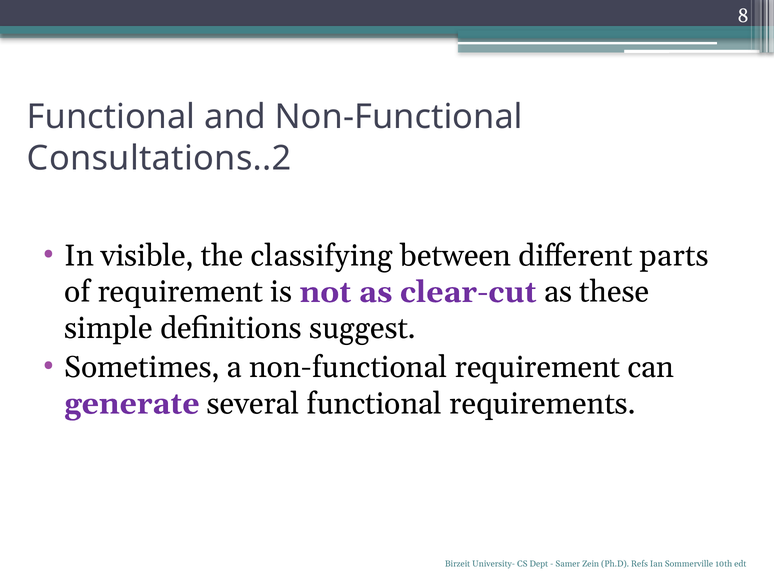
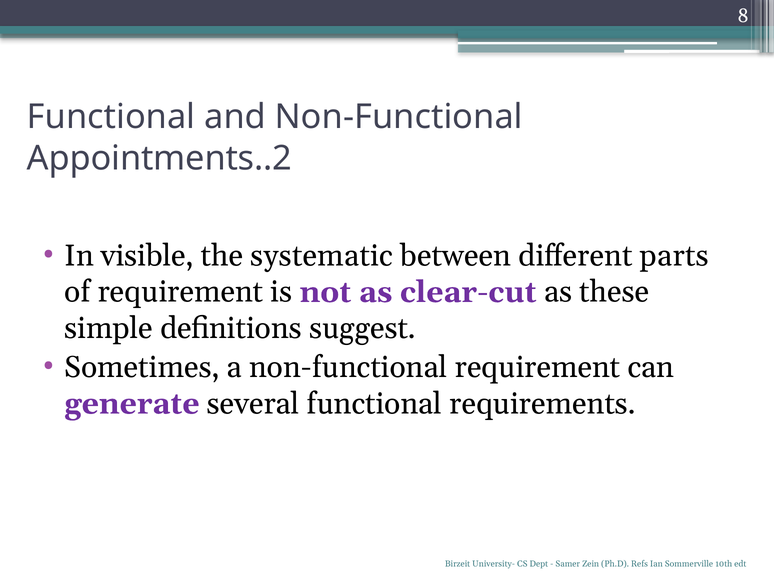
Consultations..2: Consultations..2 -> Appointments..2
classifying: classifying -> systematic
